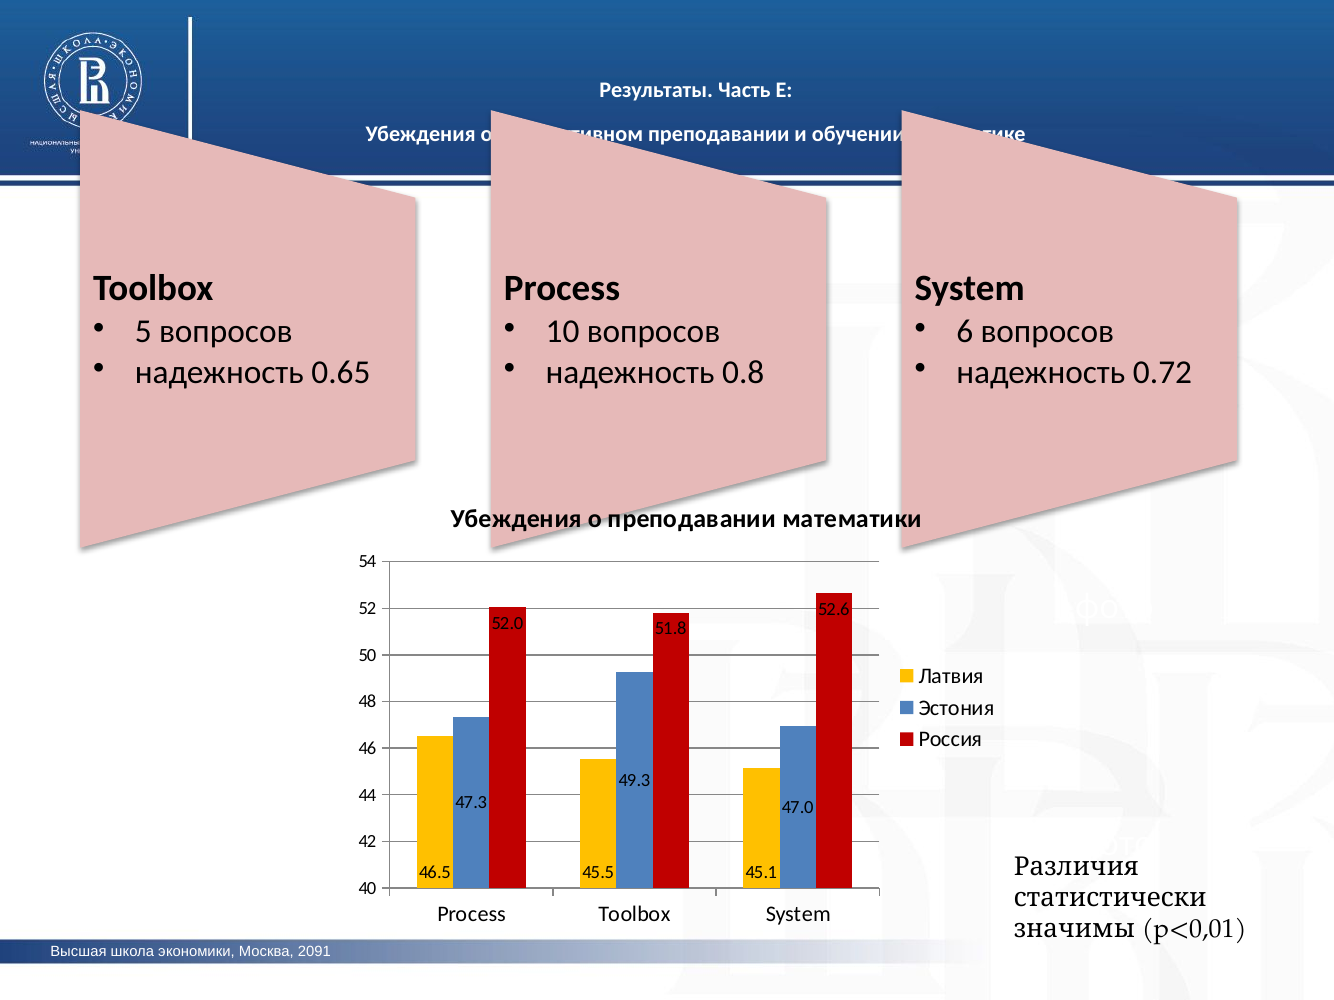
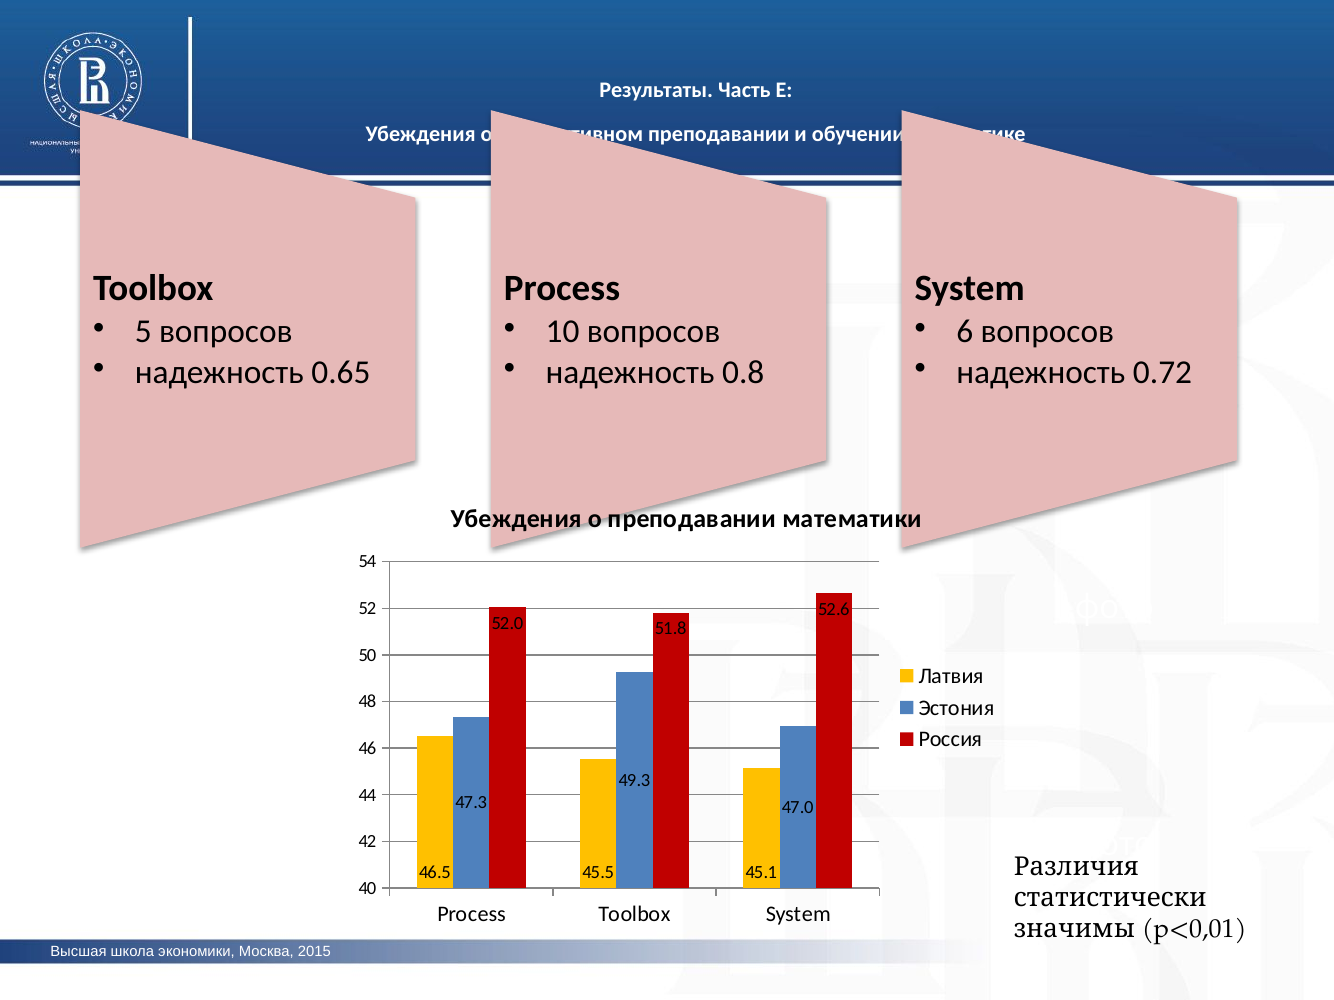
2091: 2091 -> 2015
